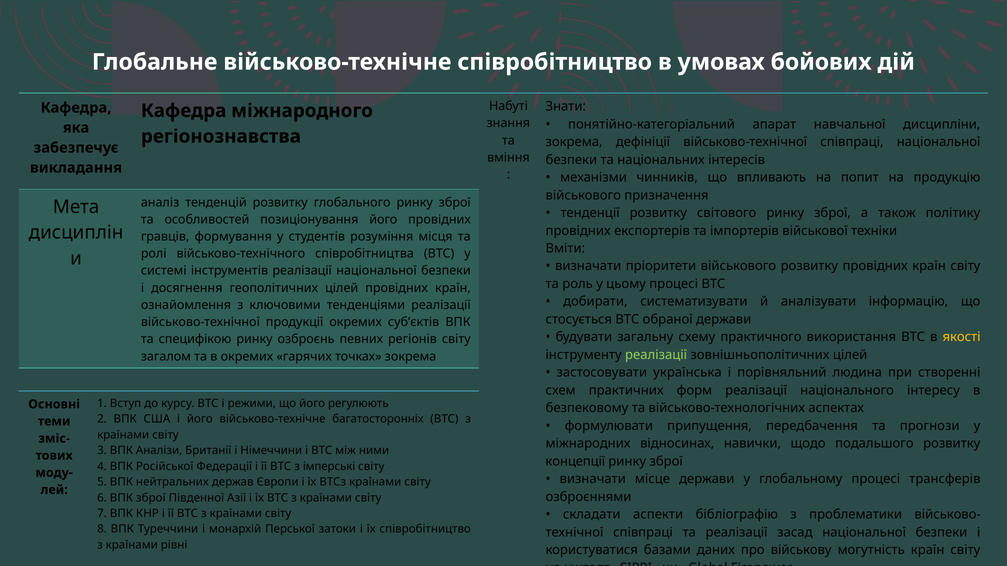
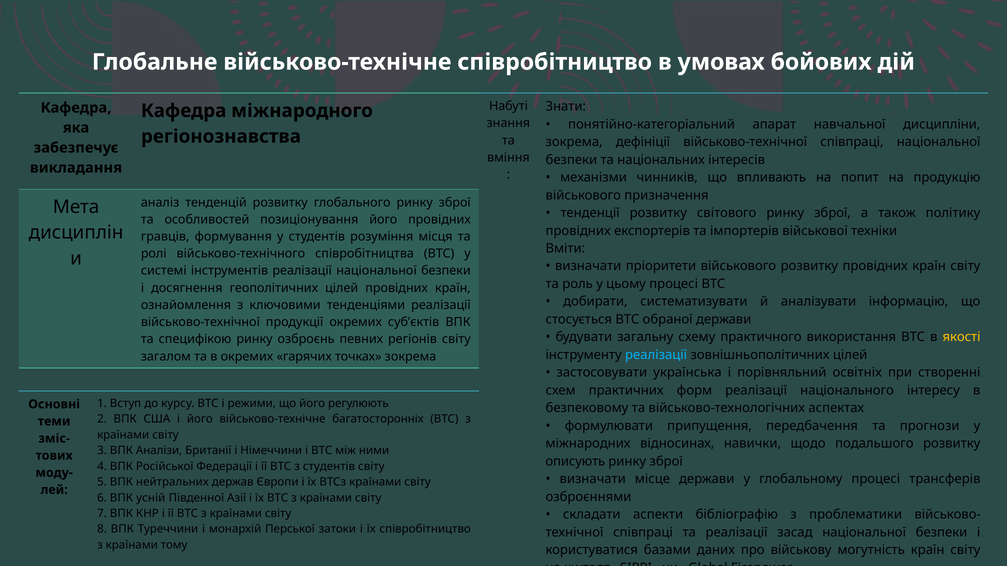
реалізації at (656, 355) colour: light green -> light blue
людина: людина -> освітніх
концепції: концепції -> описують
з імперські: імперські -> студентів
ВПК зброї: зброї -> усній
рівні: рівні -> тому
